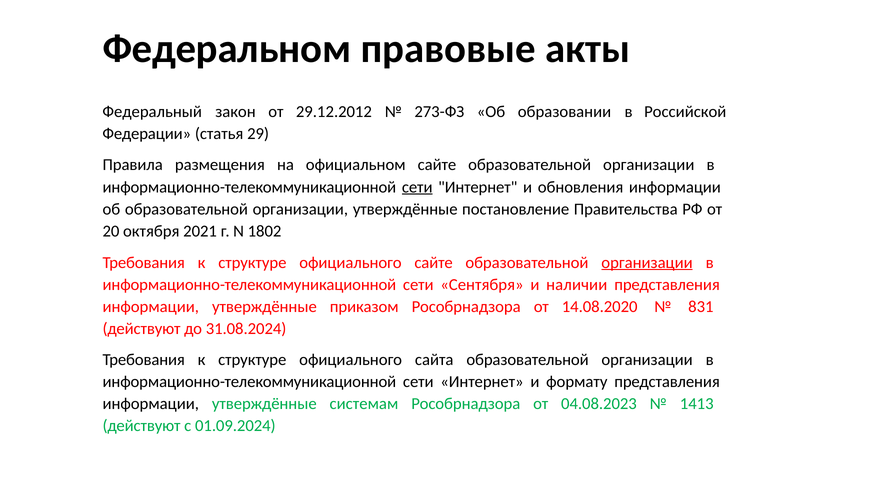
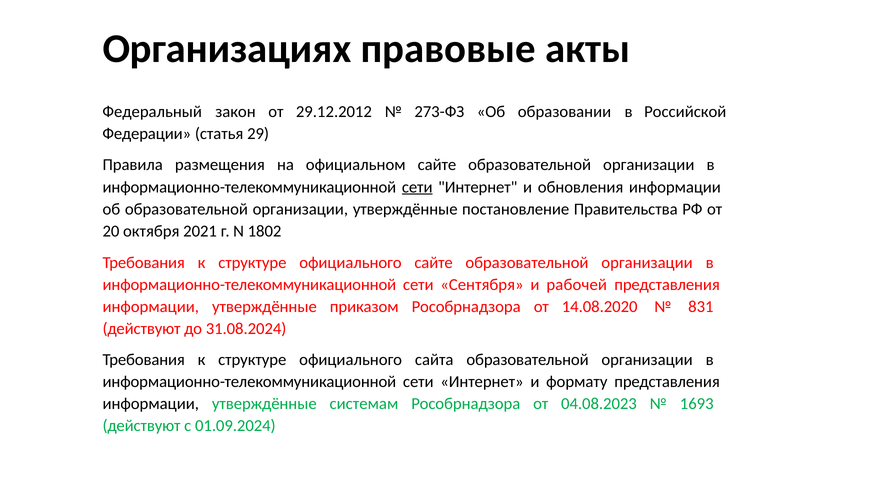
Федеральном: Федеральном -> Организациях
организации at (647, 263) underline: present -> none
наличии: наличии -> рабочей
1413: 1413 -> 1693
